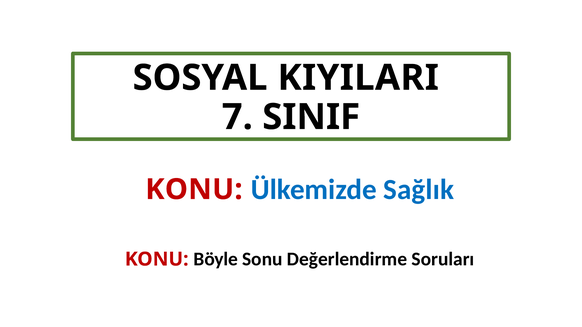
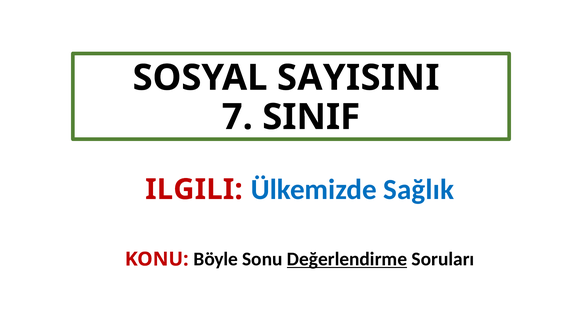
KIYILARI: KIYILARI -> SAYISINI
KONU at (194, 190): KONU -> ILGILI
Değerlendirme underline: none -> present
